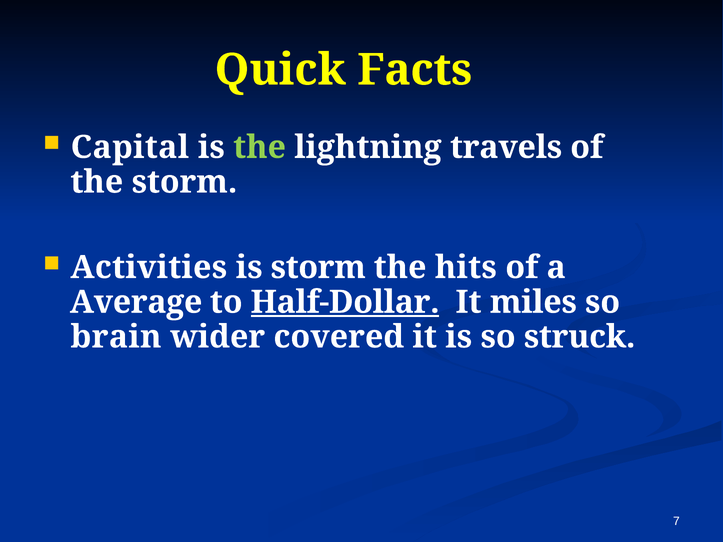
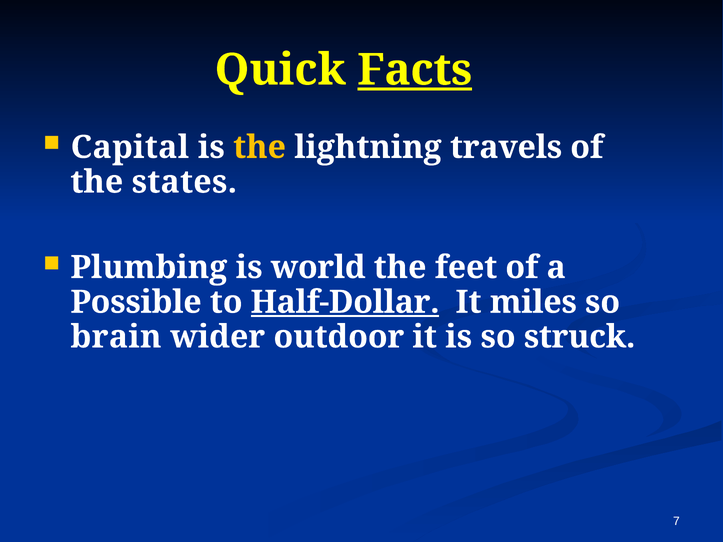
Facts underline: none -> present
the at (260, 147) colour: light green -> yellow
the storm: storm -> states
Activities: Activities -> Plumbing
is storm: storm -> world
hits: hits -> feet
Average: Average -> Possible
covered: covered -> outdoor
